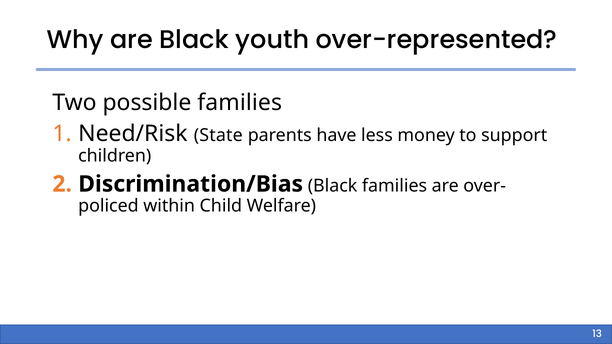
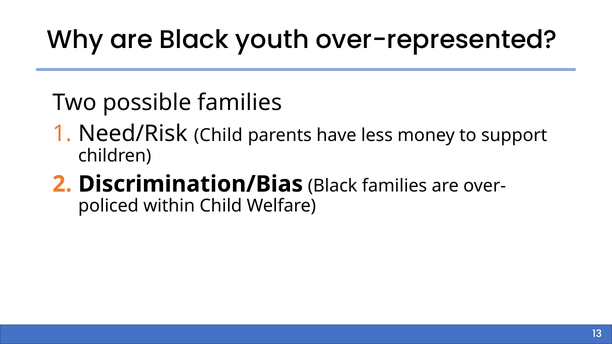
Need/Risk State: State -> Child
